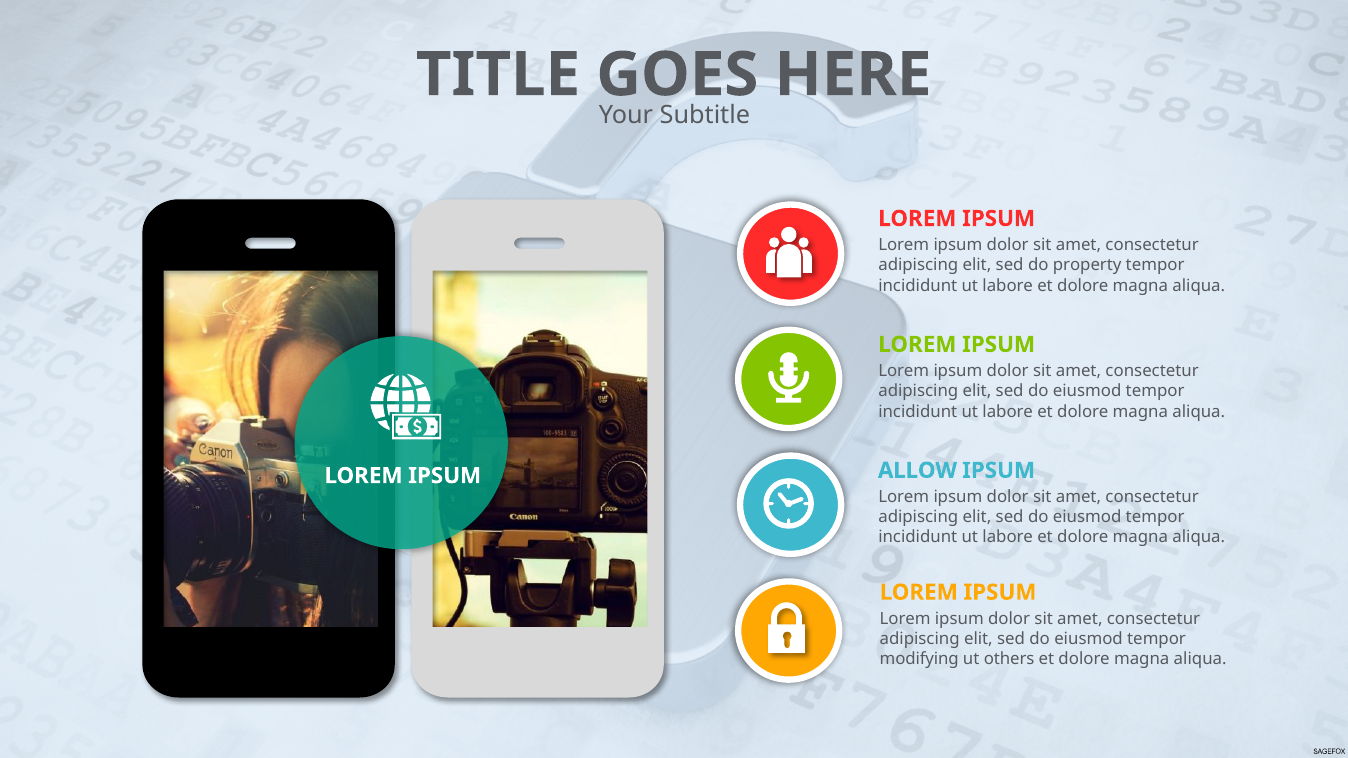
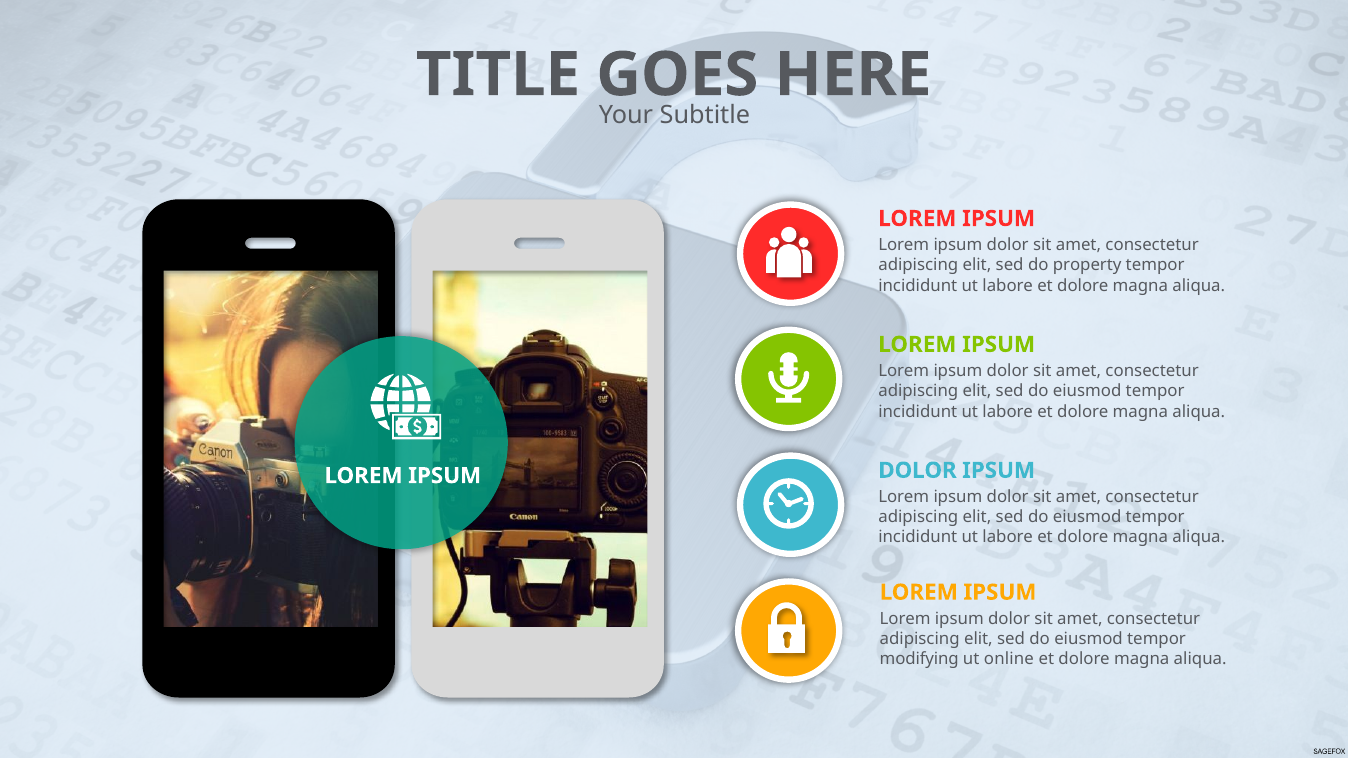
ALLOW at (917, 471): ALLOW -> DOLOR
others: others -> online
